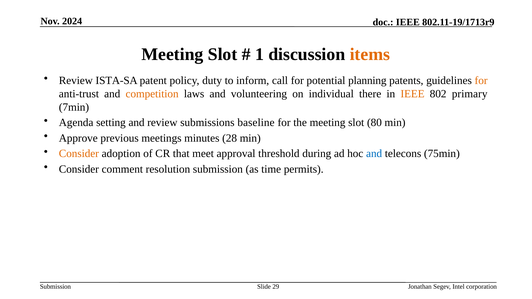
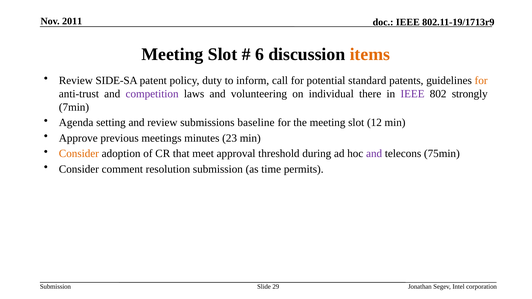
2024: 2024 -> 2011
1: 1 -> 6
ISTA-SA: ISTA-SA -> SIDE-SA
planning: planning -> standard
competition colour: orange -> purple
IEEE at (413, 94) colour: orange -> purple
primary: primary -> strongly
80: 80 -> 12
28: 28 -> 23
and at (374, 154) colour: blue -> purple
